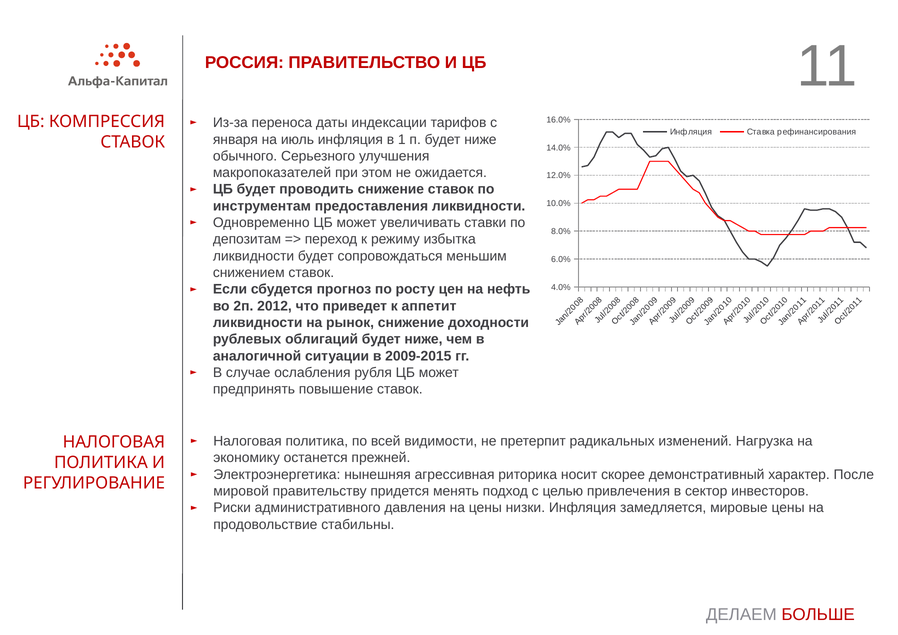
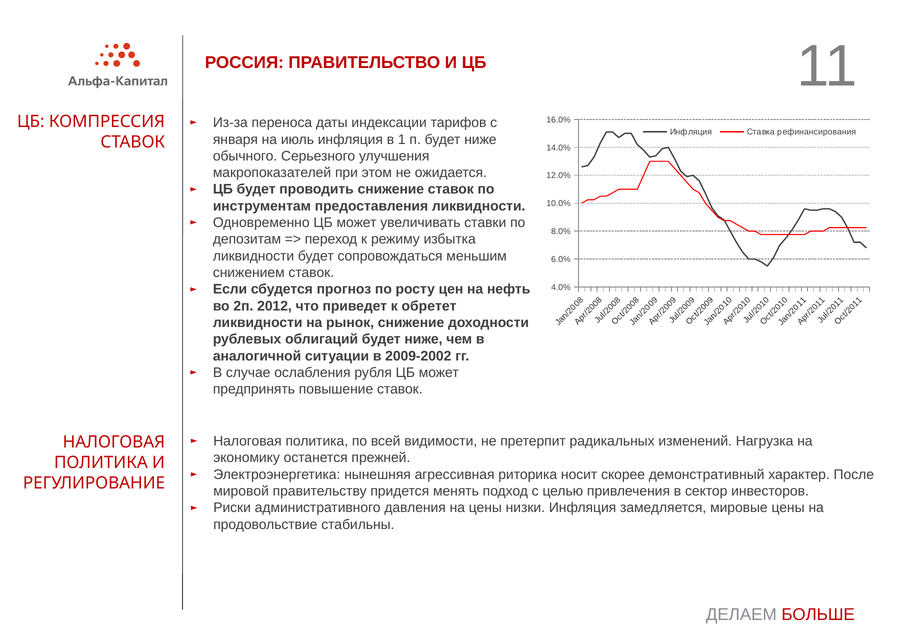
аппетит: аппетит -> обретет
2009-2015: 2009-2015 -> 2009-2002
